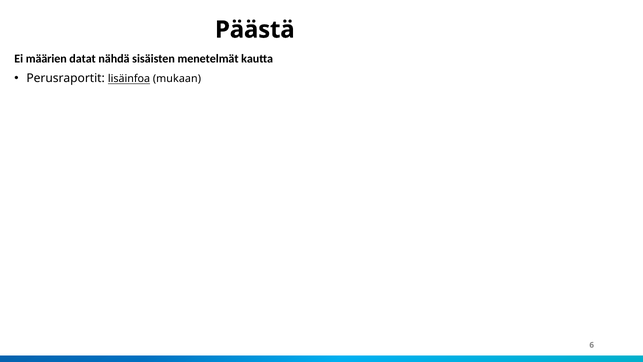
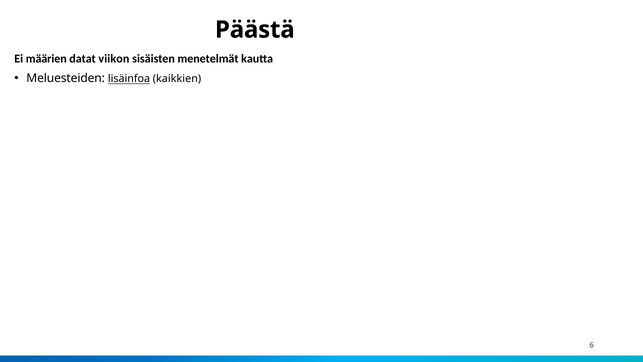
nähdä: nähdä -> viikon
Perusraportit: Perusraportit -> Meluesteiden
mukaan: mukaan -> kaikkien
